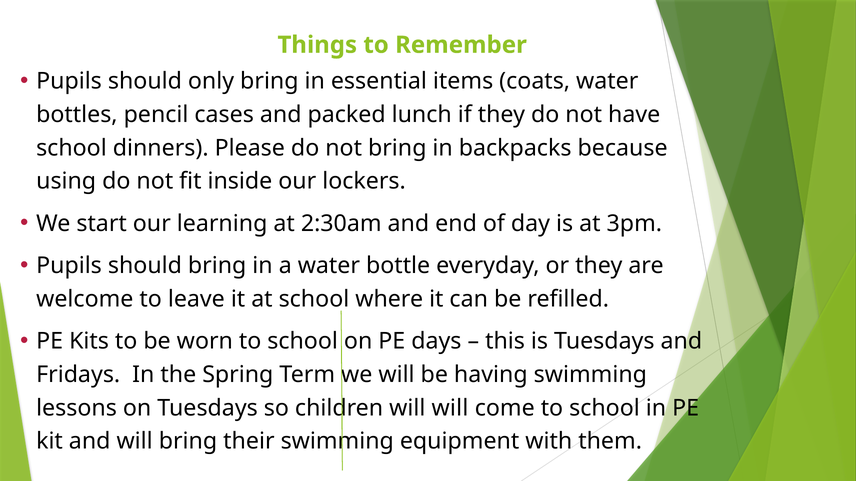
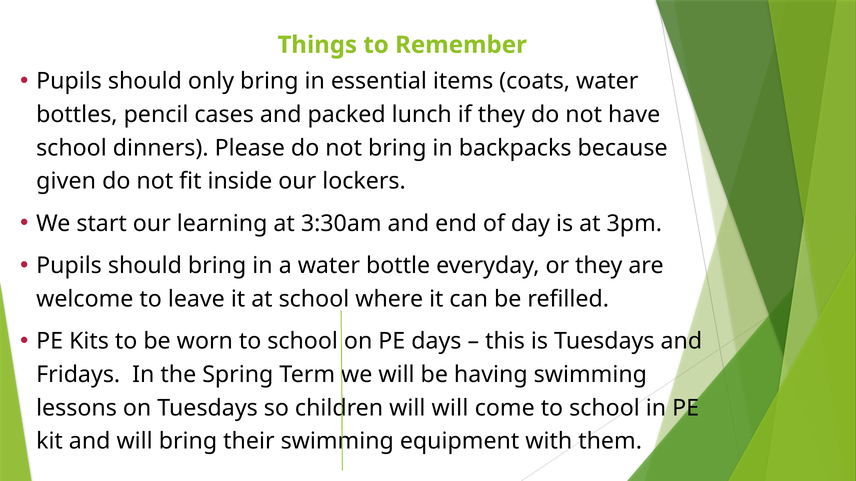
using: using -> given
2:30am: 2:30am -> 3:30am
